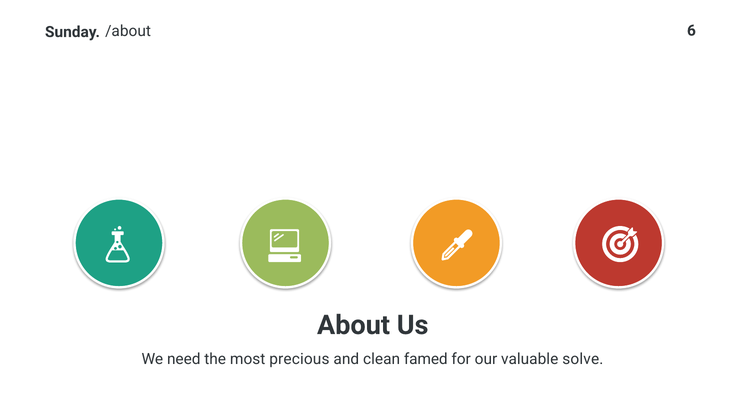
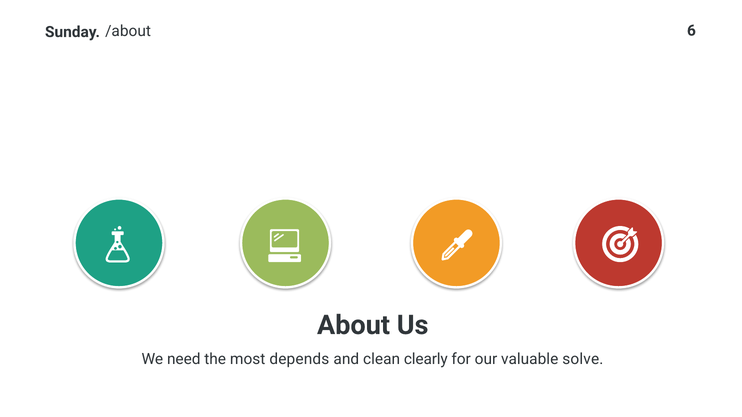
precious: precious -> depends
famed: famed -> clearly
